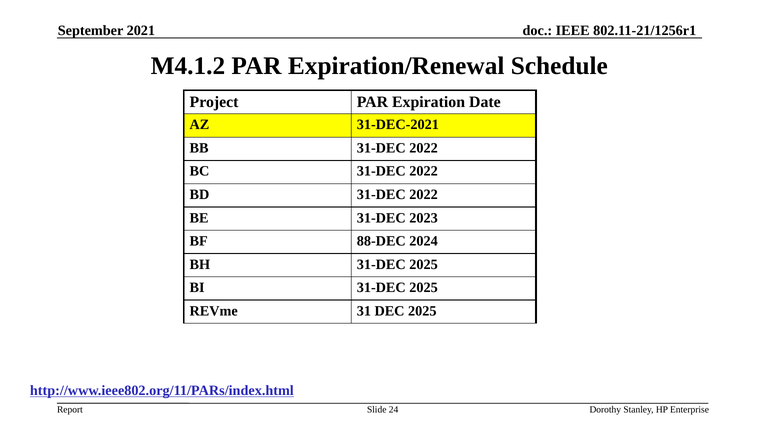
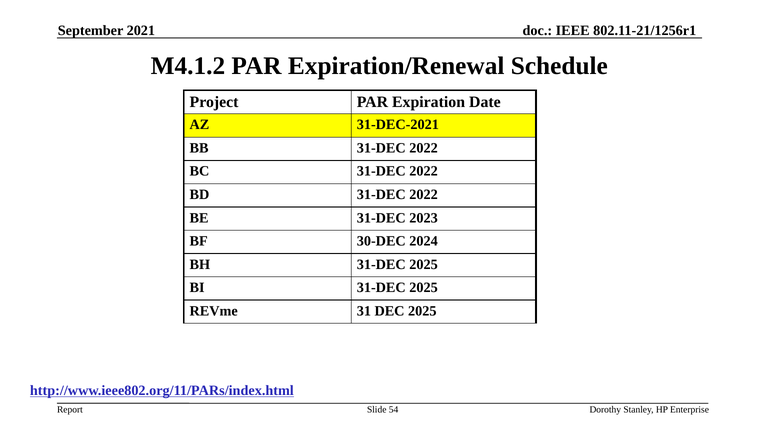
88-DEC: 88-DEC -> 30-DEC
24: 24 -> 54
